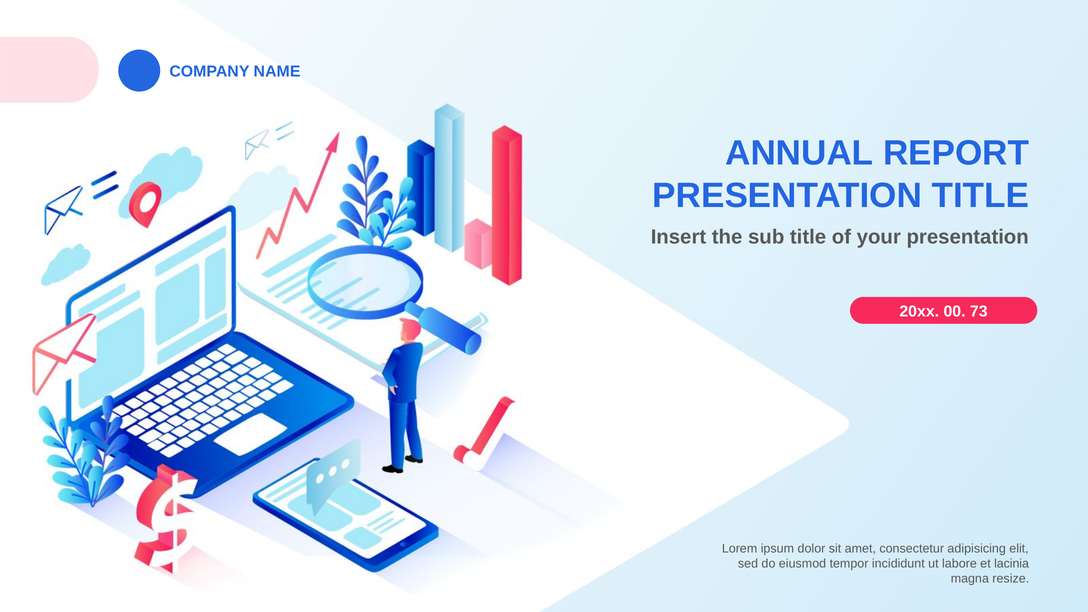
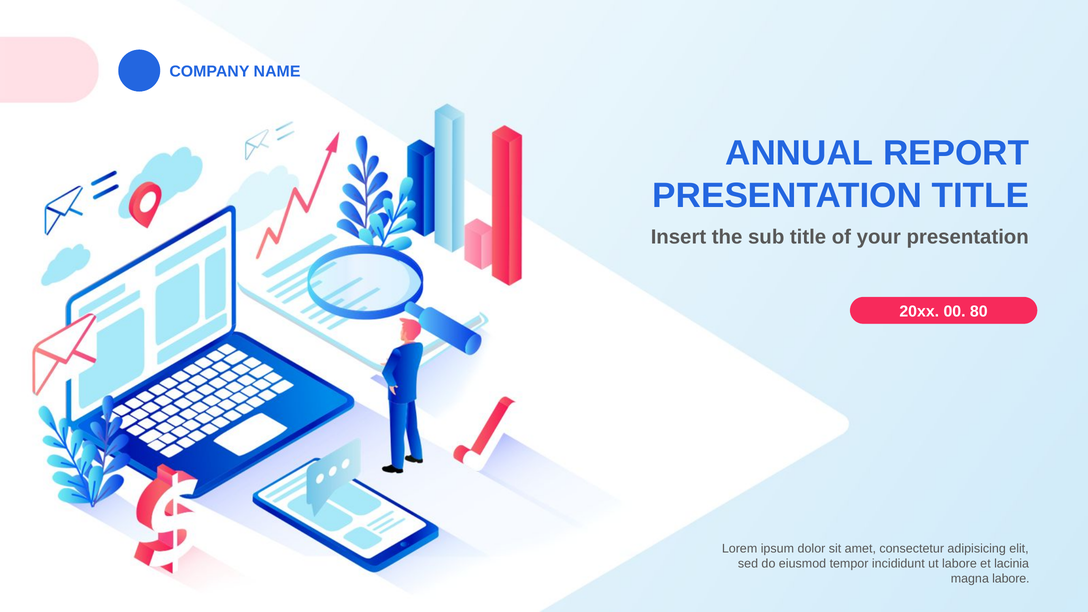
73: 73 -> 80
magna resize: resize -> labore
